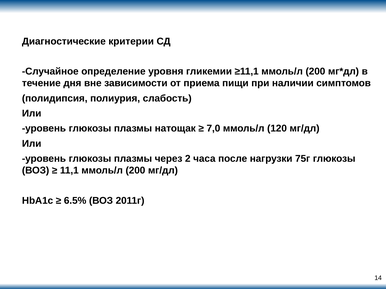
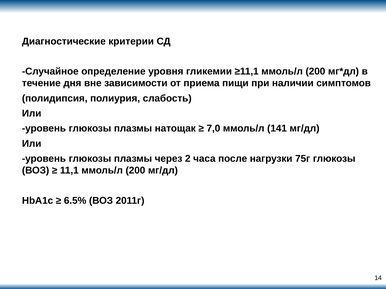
120: 120 -> 141
